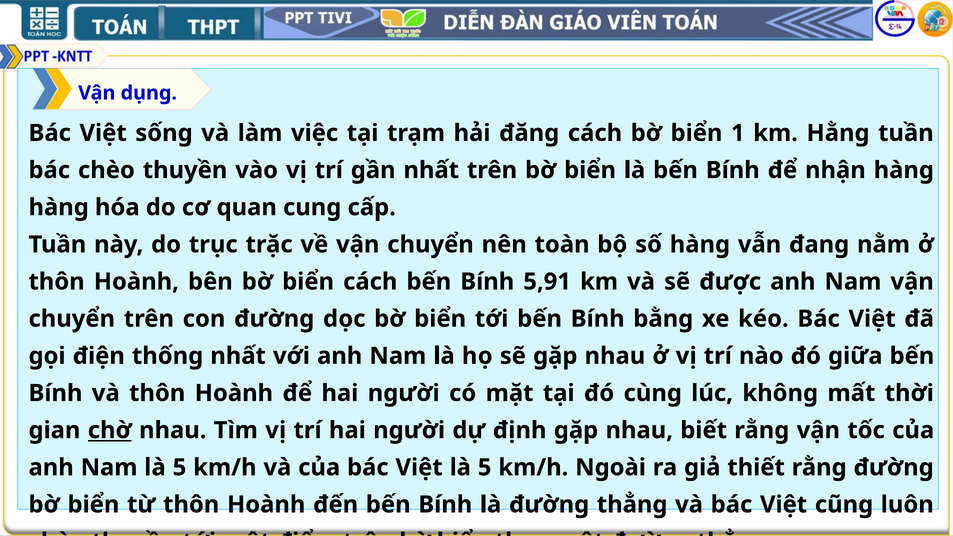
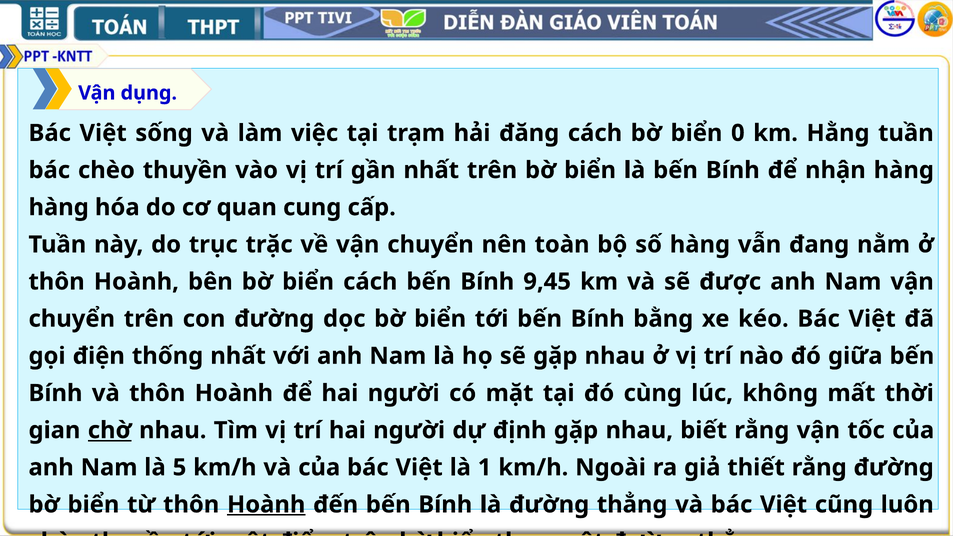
1: 1 -> 0
5,91: 5,91 -> 9,45
Việt là 5: 5 -> 1
Hoành at (266, 505) underline: none -> present
